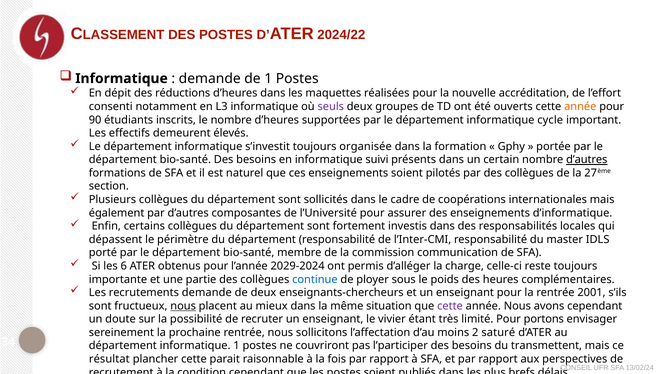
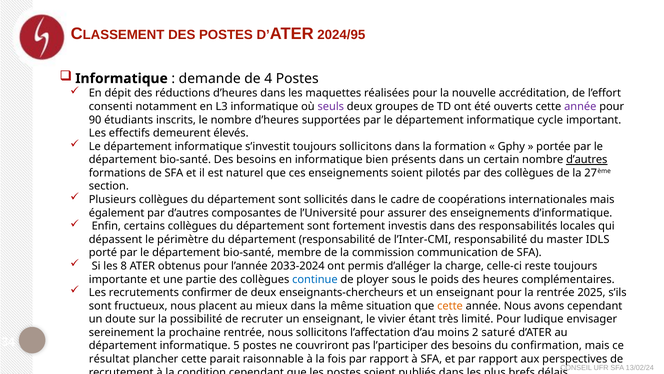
2024/22: 2024/22 -> 2024/95
de 1: 1 -> 4
année at (580, 106) colour: orange -> purple
toujours organisée: organisée -> sollicitons
suivi: suivi -> bien
6: 6 -> 8
2029-2024: 2029-2024 -> 2033-2024
recrutements demande: demande -> confirmer
2001: 2001 -> 2025
nous at (183, 306) underline: present -> none
cette at (450, 306) colour: purple -> orange
portons: portons -> ludique
informatique 1: 1 -> 5
transmettent: transmettent -> confirmation
